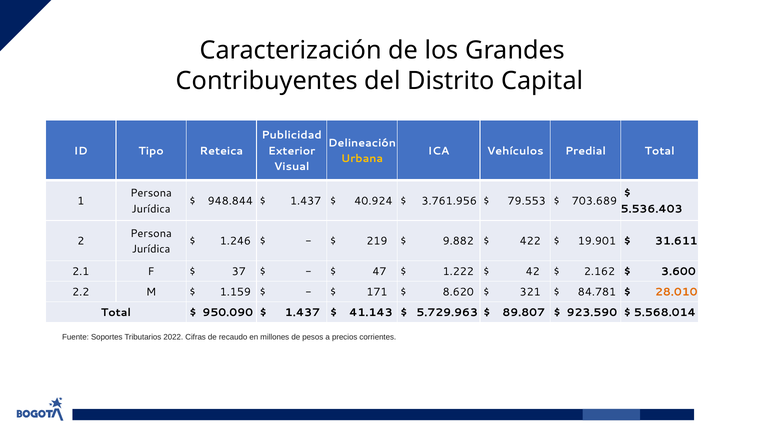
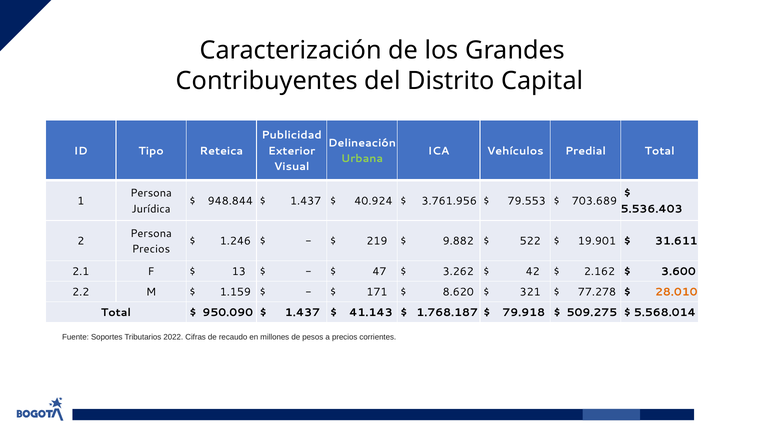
Urbana colour: yellow -> light green
422: 422 -> 522
Jurídica at (151, 249): Jurídica -> Precios
37: 37 -> 13
1.222: 1.222 -> 3.262
84.781: 84.781 -> 77.278
5.729.963: 5.729.963 -> 1.768.187
89.807: 89.807 -> 79.918
923.590: 923.590 -> 509.275
